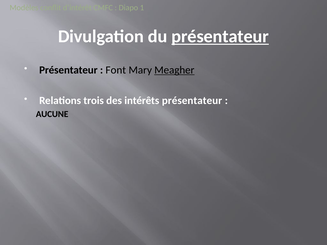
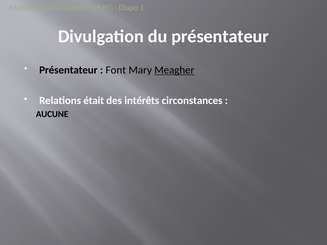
présentateur at (220, 37) underline: present -> none
trois: trois -> était
intérêts présentateur: présentateur -> circonstances
